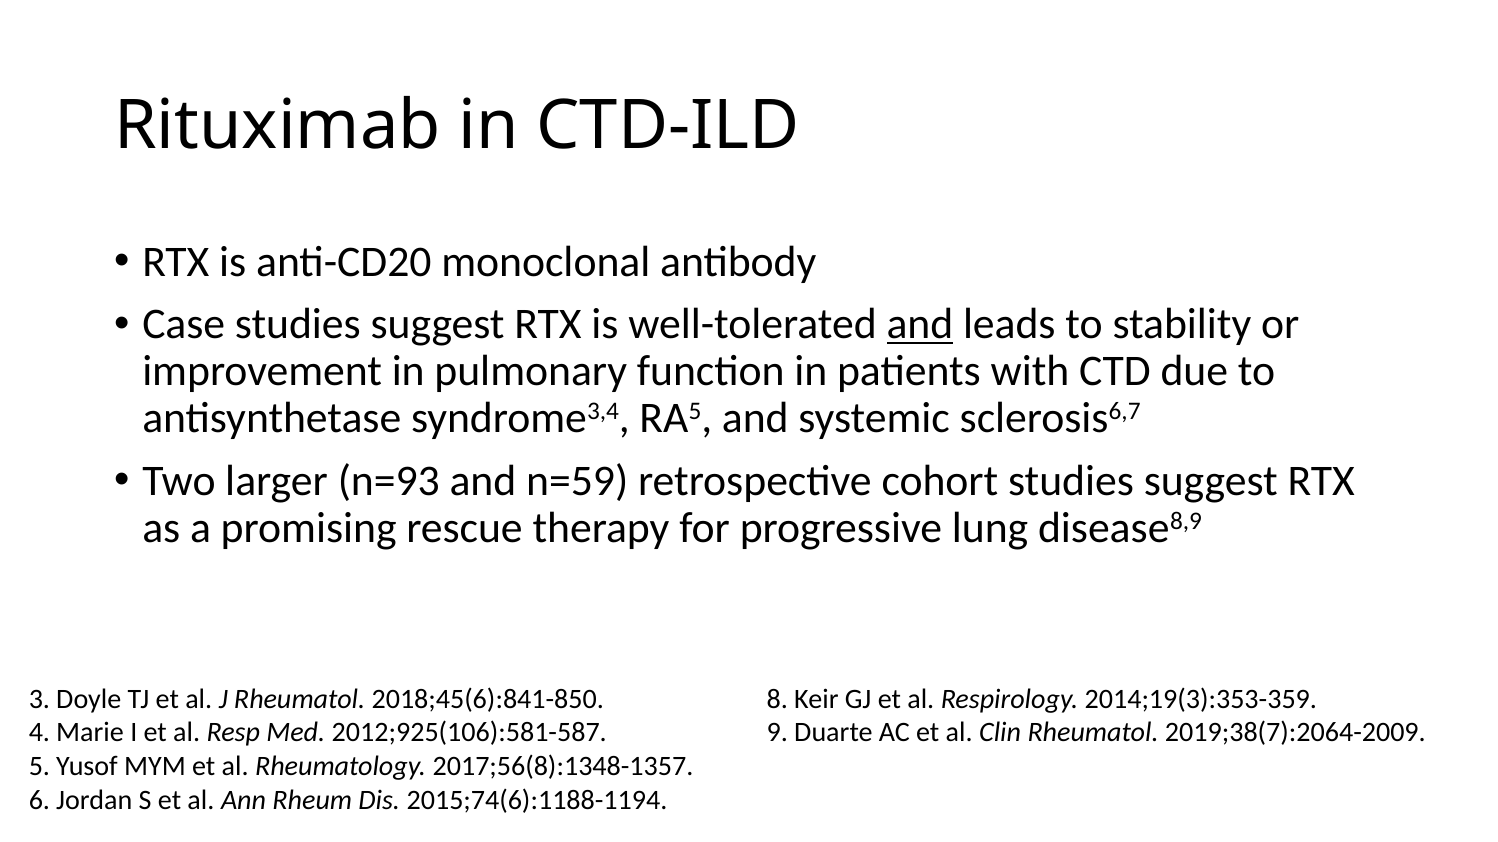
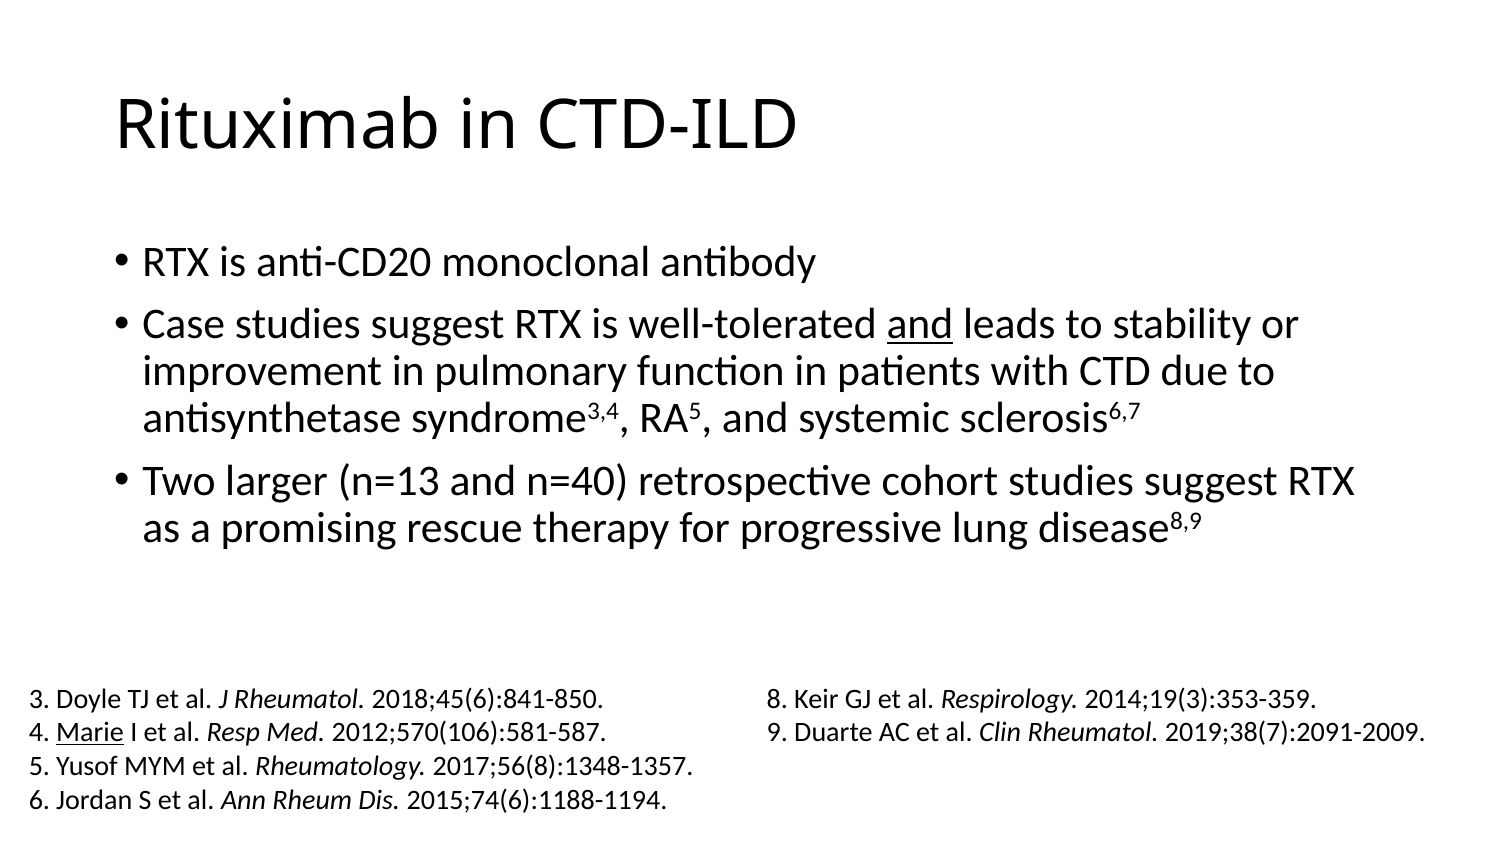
n=93: n=93 -> n=13
n=59: n=59 -> n=40
Marie underline: none -> present
2012;925(106):581-587: 2012;925(106):581-587 -> 2012;570(106):581-587
2019;38(7):2064-2009: 2019;38(7):2064-2009 -> 2019;38(7):2091-2009
